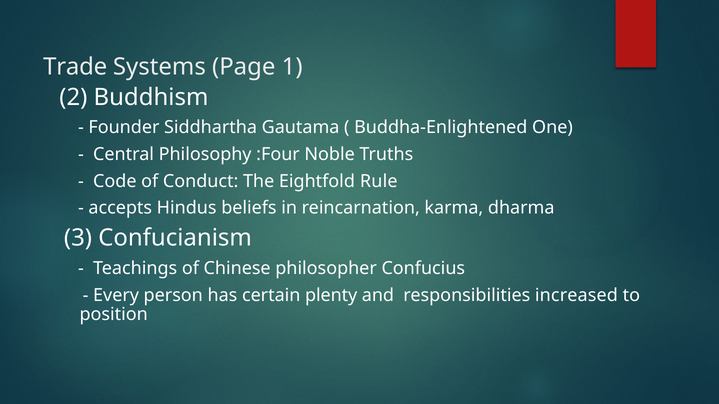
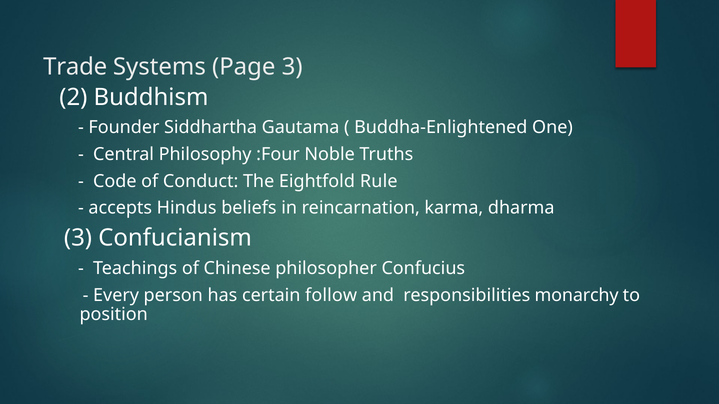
Page 1: 1 -> 3
plenty: plenty -> follow
increased: increased -> monarchy
